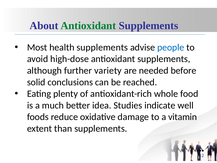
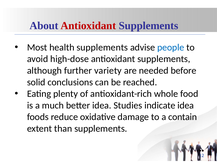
Antioxidant at (88, 26) colour: green -> red
indicate well: well -> idea
vitamin: vitamin -> contain
